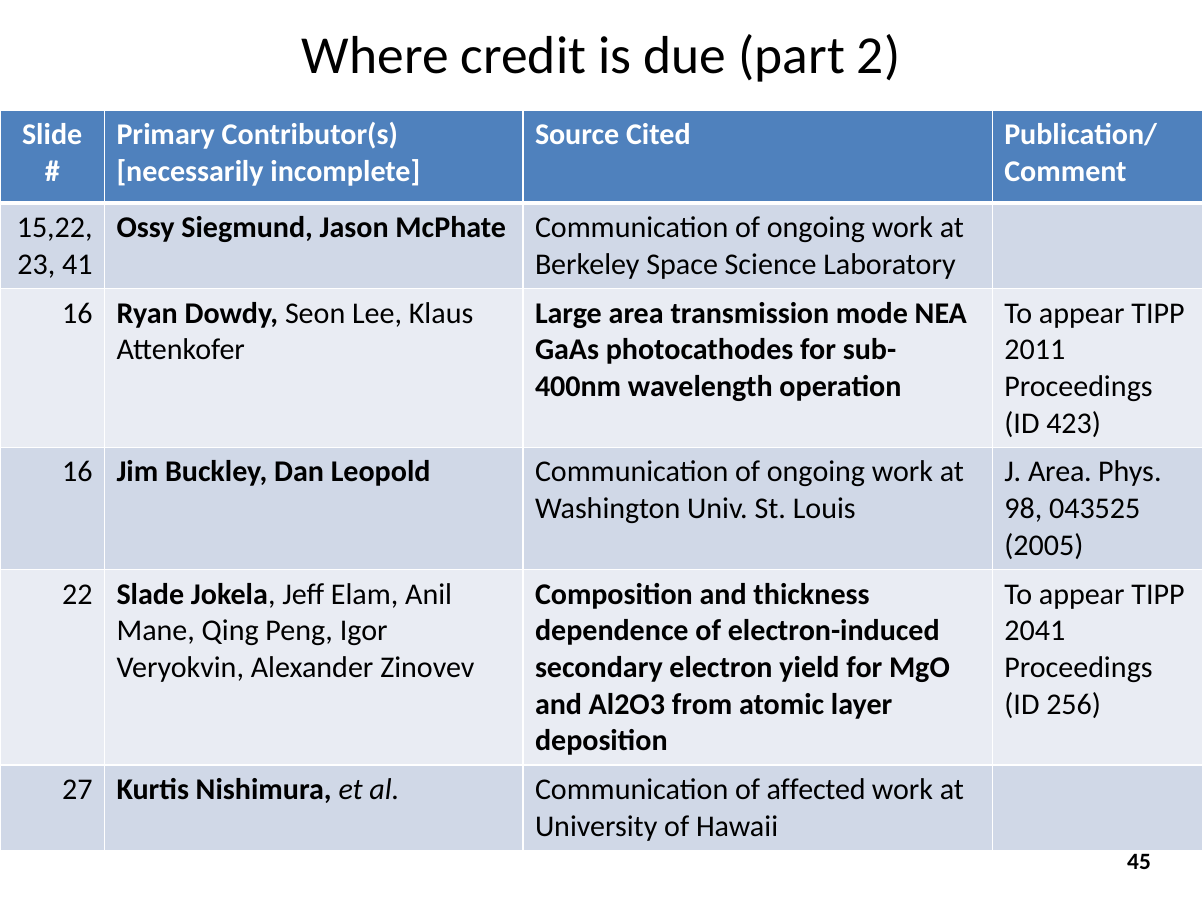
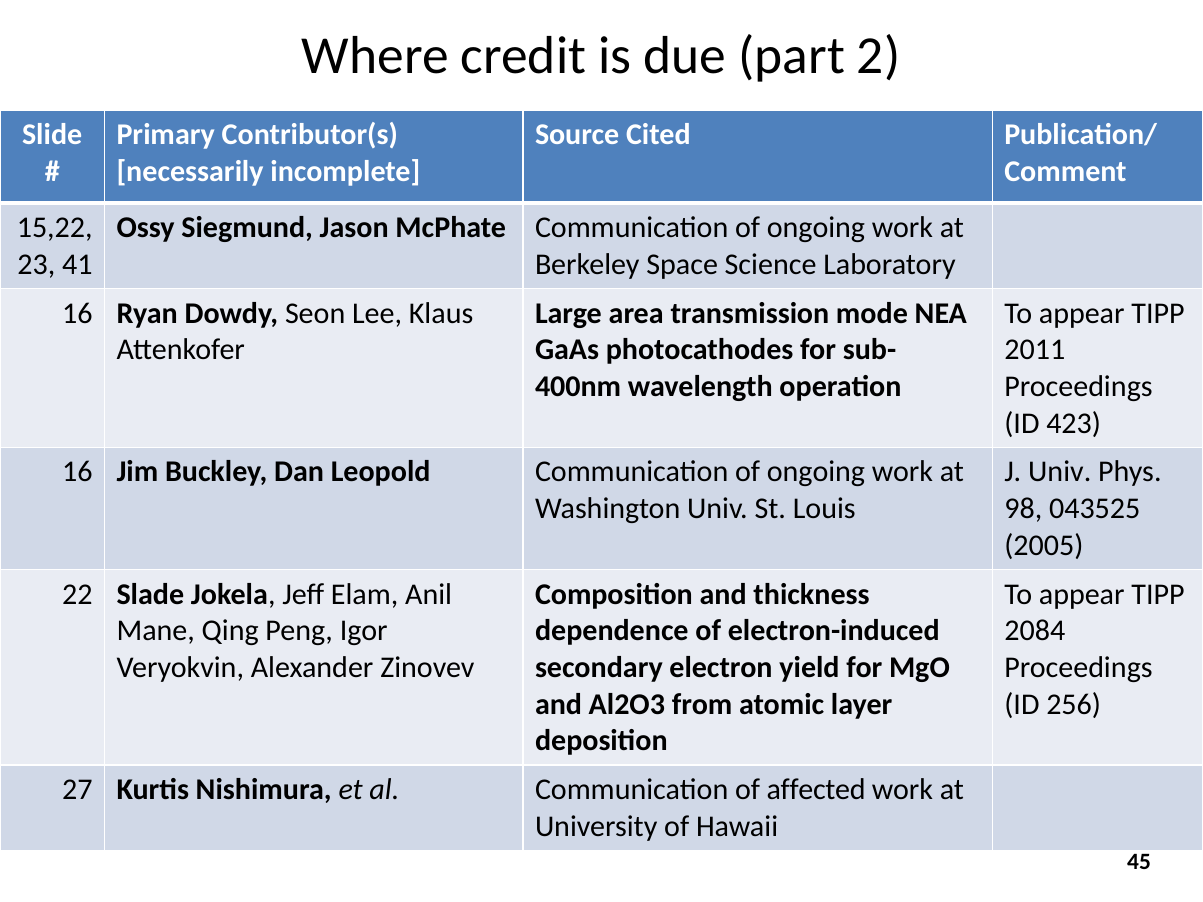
J Area: Area -> Univ
2041: 2041 -> 2084
